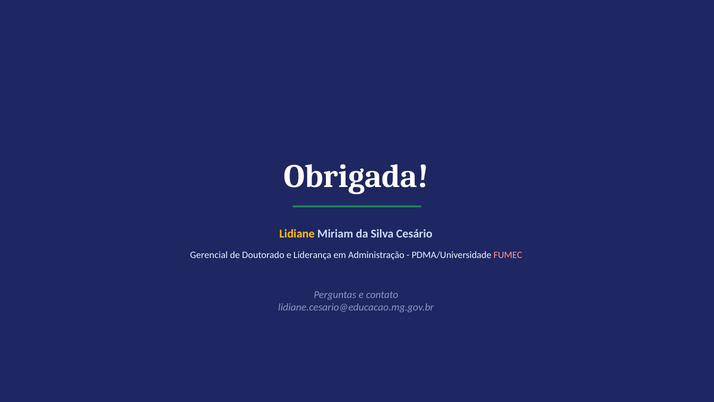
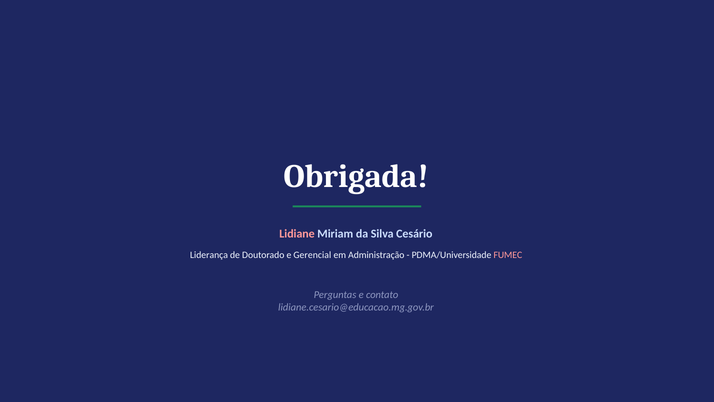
Lidiane colour: yellow -> pink
Gerencial: Gerencial -> Liderança
Liderança: Liderança -> Gerencial
